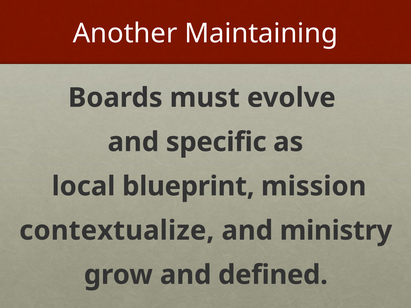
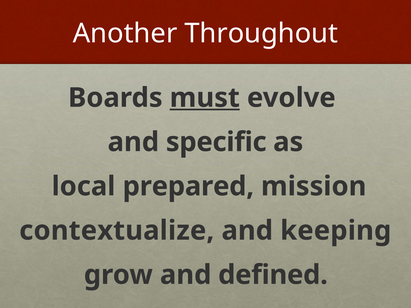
Maintaining: Maintaining -> Throughout
must underline: none -> present
blueprint: blueprint -> prepared
ministry: ministry -> keeping
